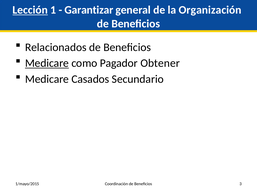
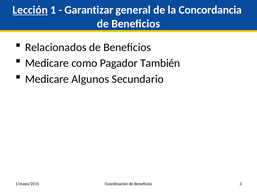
Organización: Organización -> Concordancia
Medicare at (47, 63) underline: present -> none
Obtener: Obtener -> También
Casados: Casados -> Algunos
